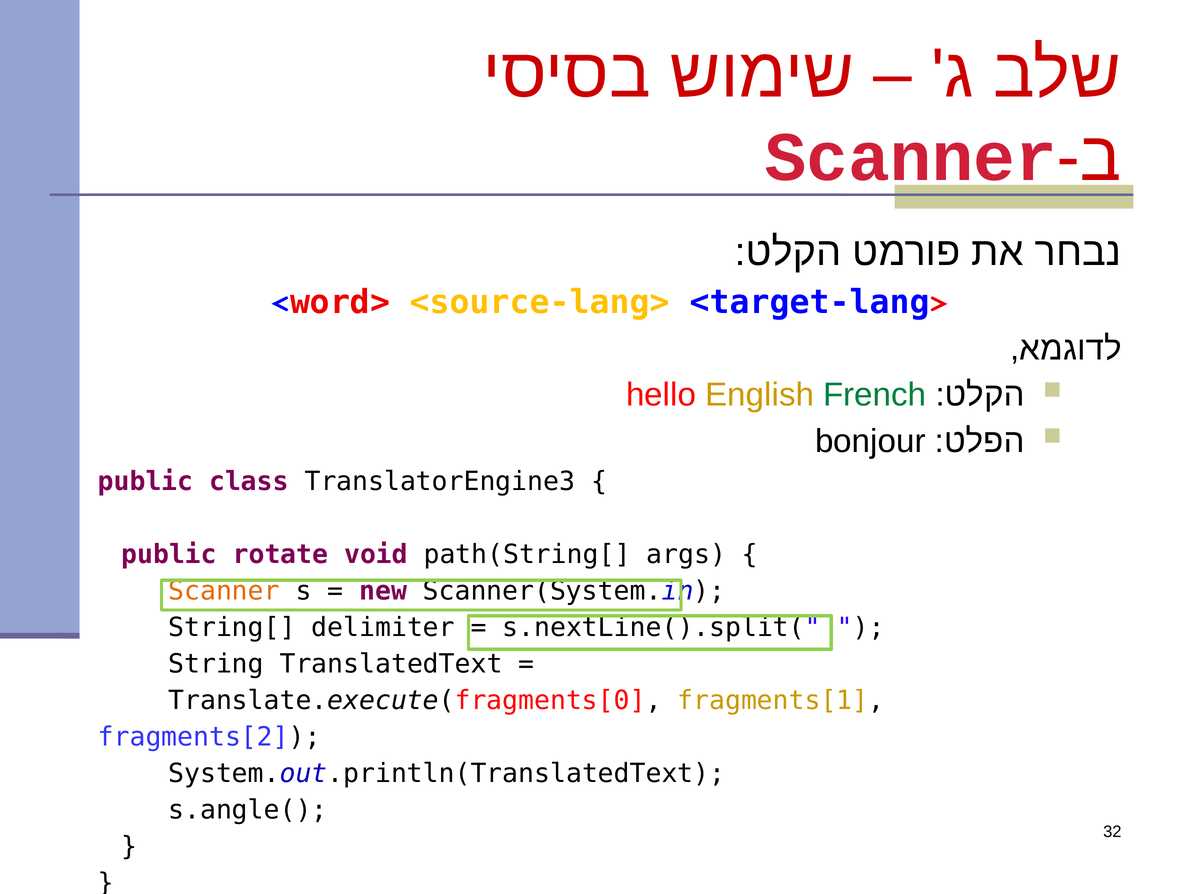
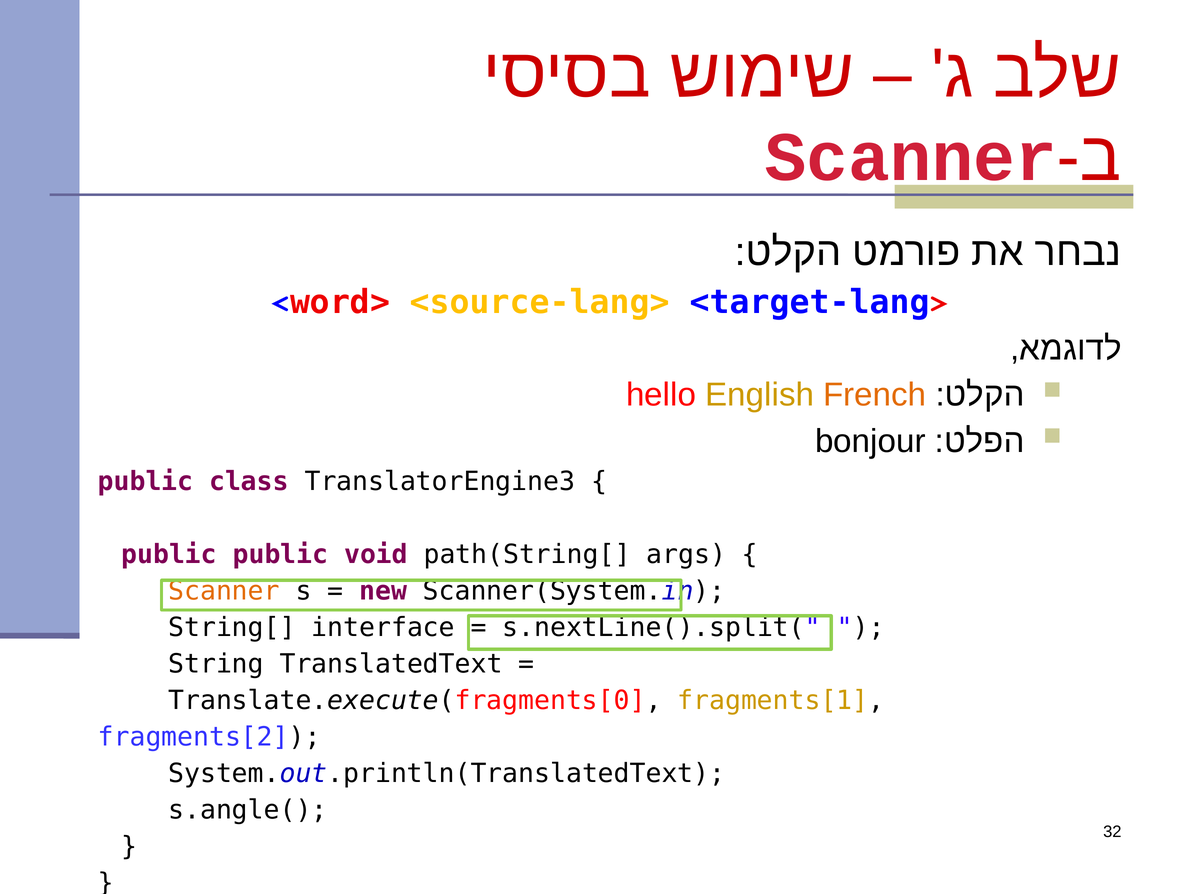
French colour: green -> orange
public rotate: rotate -> public
delimiter: delimiter -> interface
